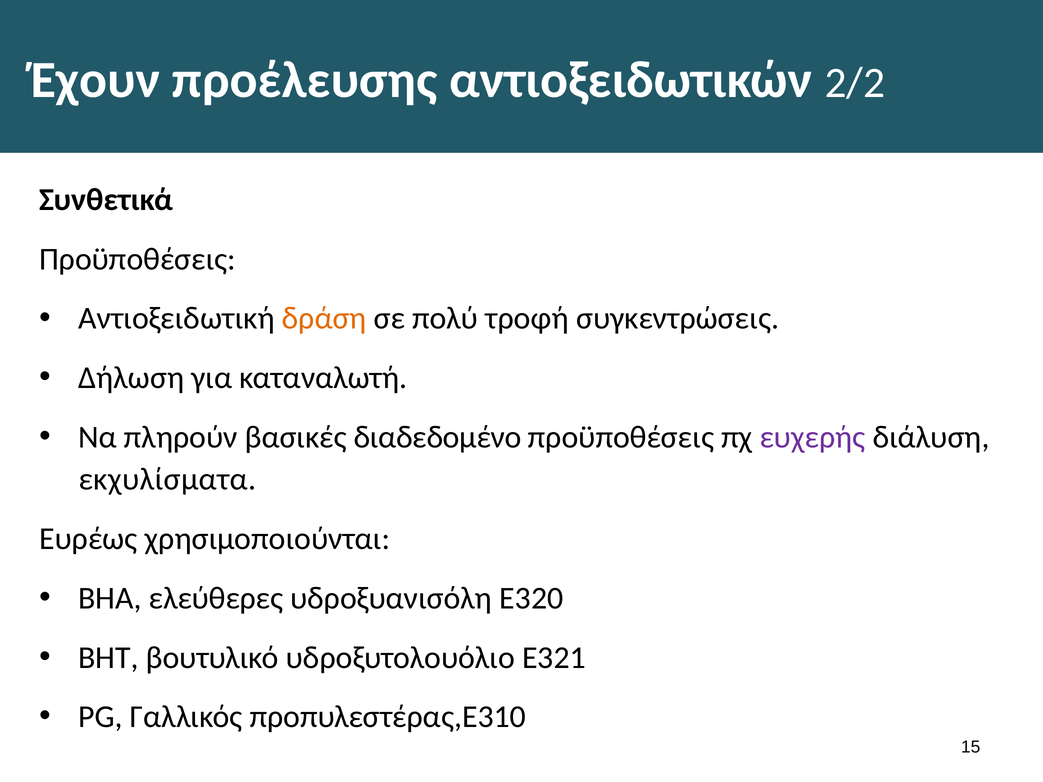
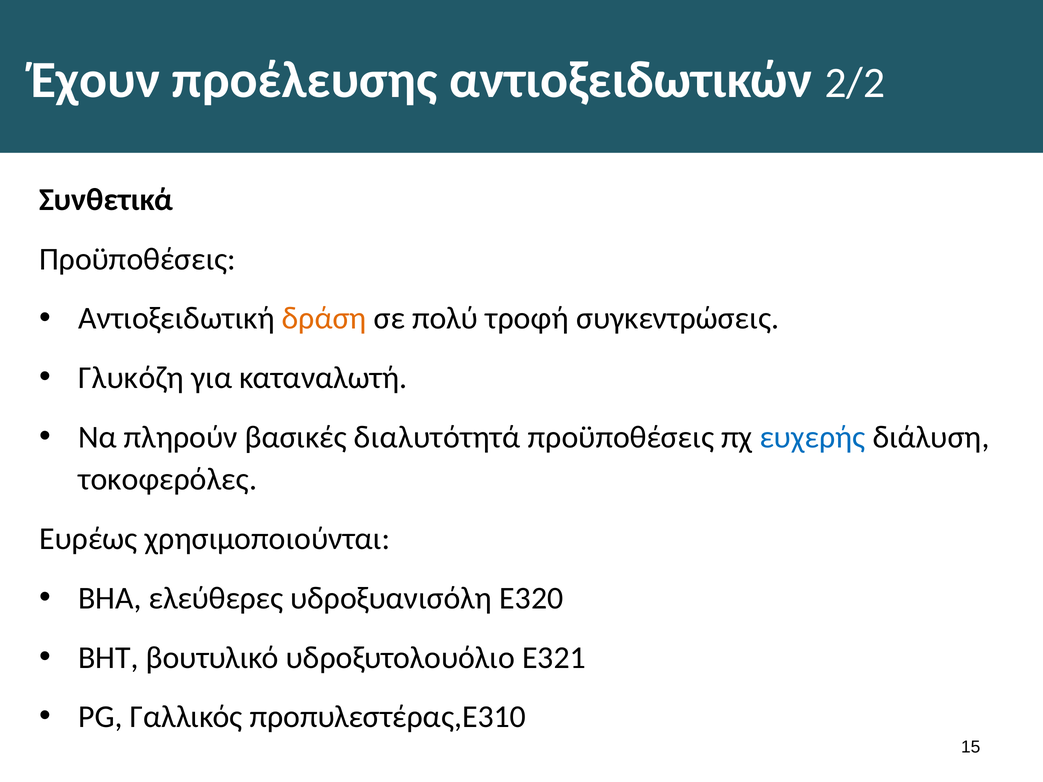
Δήλωση: Δήλωση -> Γλυκόζη
διαδεδομένο: διαδεδομένο -> διαλυτότητά
ευχερής colour: purple -> blue
εκχυλίσματα: εκχυλίσματα -> τοκοφερόλες
